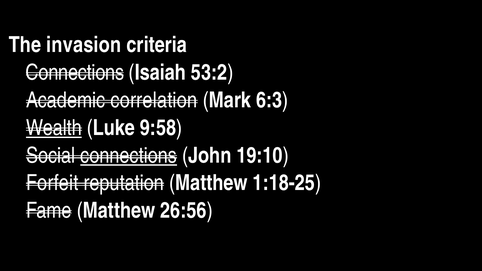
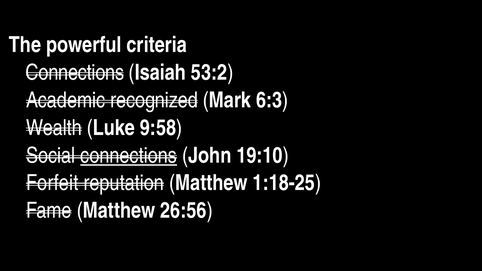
invasion: invasion -> powerful
correlation: correlation -> recognized
Wealth underline: present -> none
